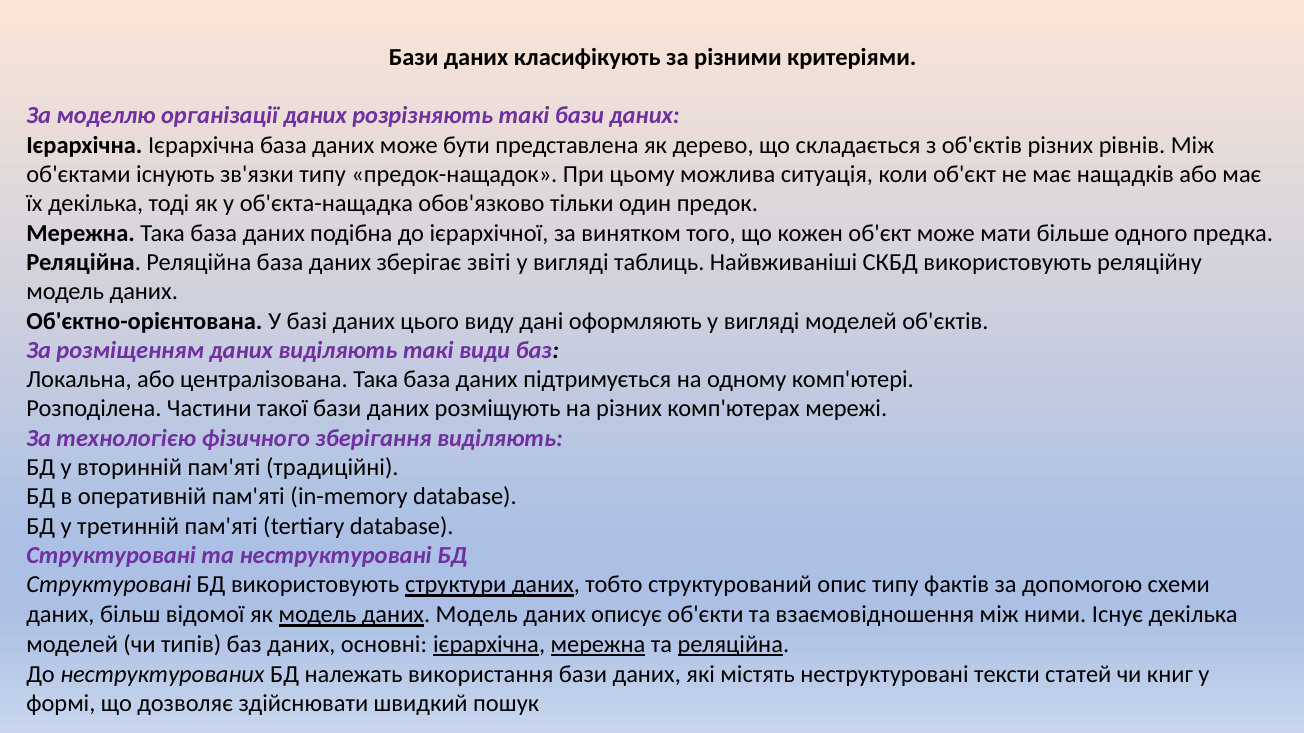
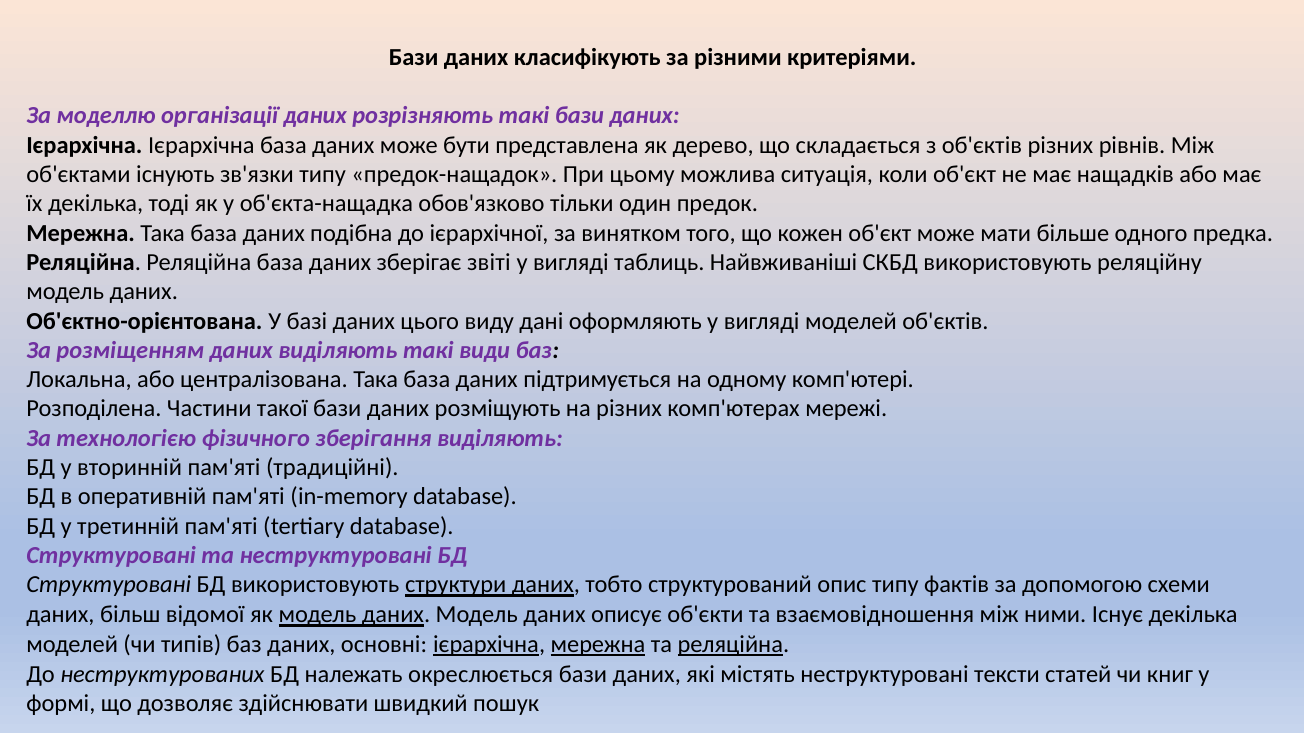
використання: використання -> окреслюється
